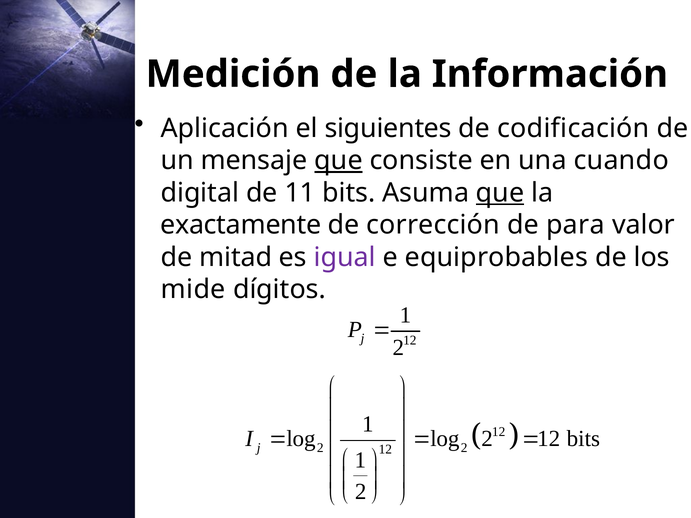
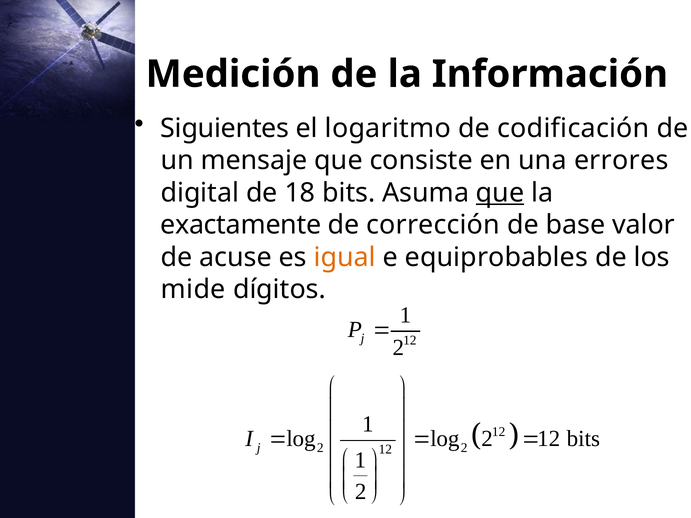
Aplicación: Aplicación -> Siguientes
siguientes: siguientes -> logaritmo
que at (339, 160) underline: present -> none
cuando: cuando -> errores
11: 11 -> 18
para: para -> base
mitad: mitad -> acuse
igual colour: purple -> orange
